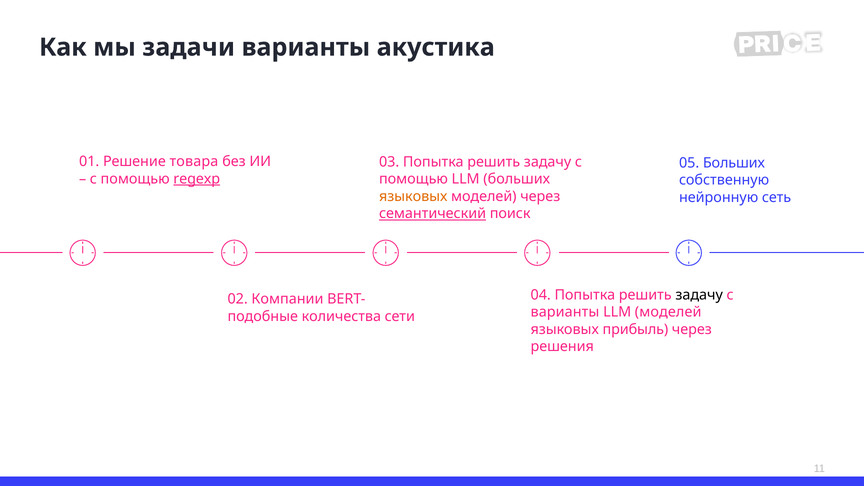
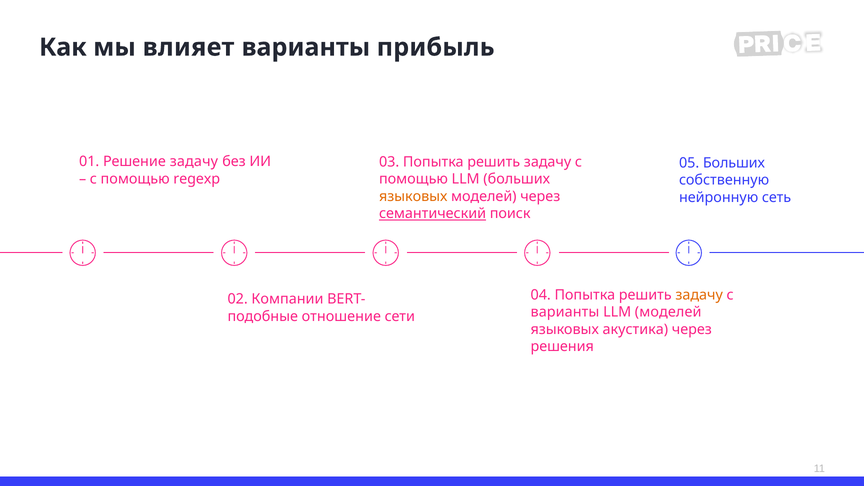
задачи: задачи -> влияет
акустика: акустика -> прибыль
Решение товара: товара -> задачу
regexp underline: present -> none
задачу at (699, 295) colour: black -> orange
количества: количества -> отношение
прибыль: прибыль -> акустика
